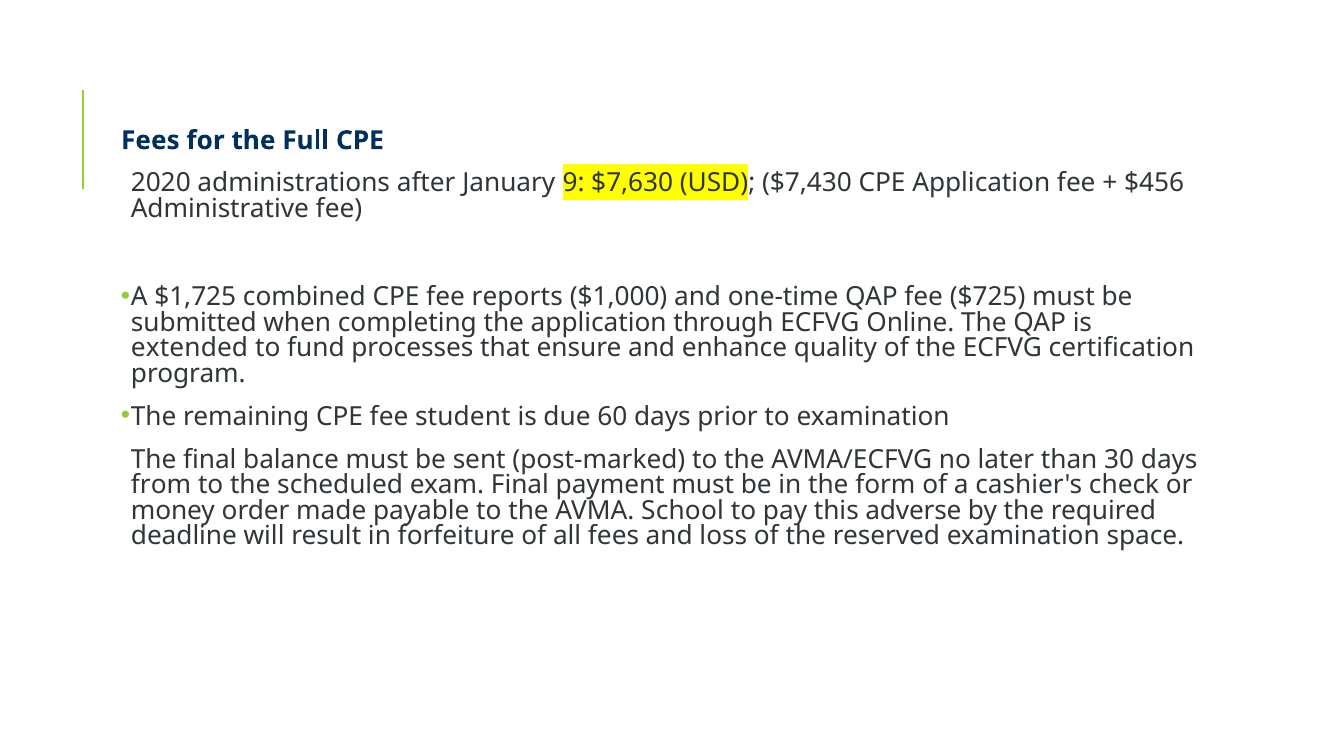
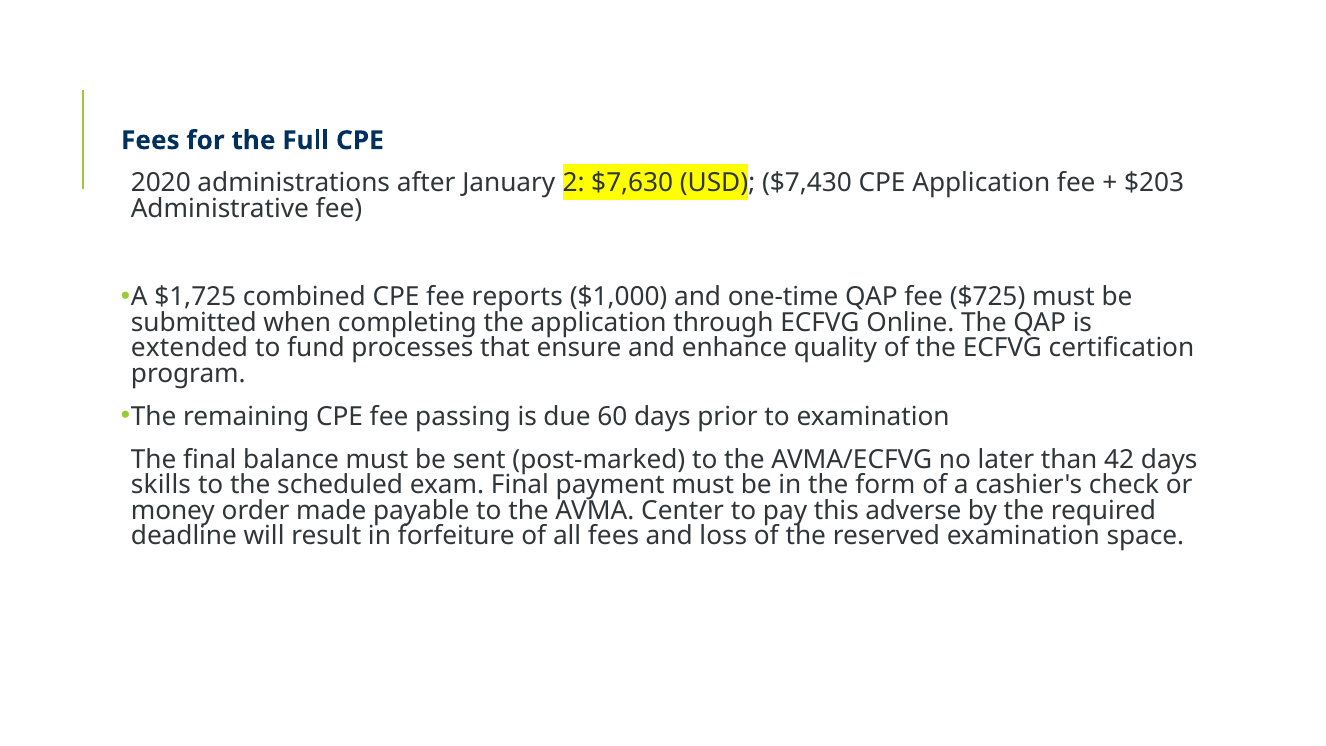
9: 9 -> 2
$456: $456 -> $203
student: student -> passing
30: 30 -> 42
from: from -> skills
School: School -> Center
